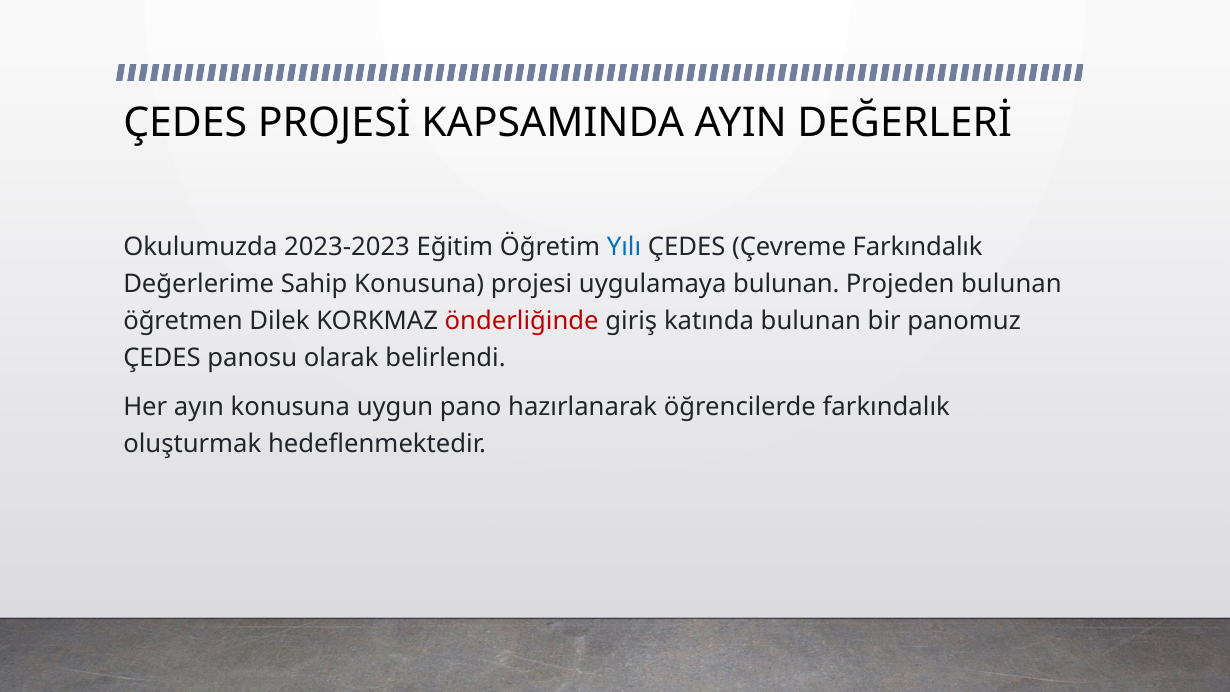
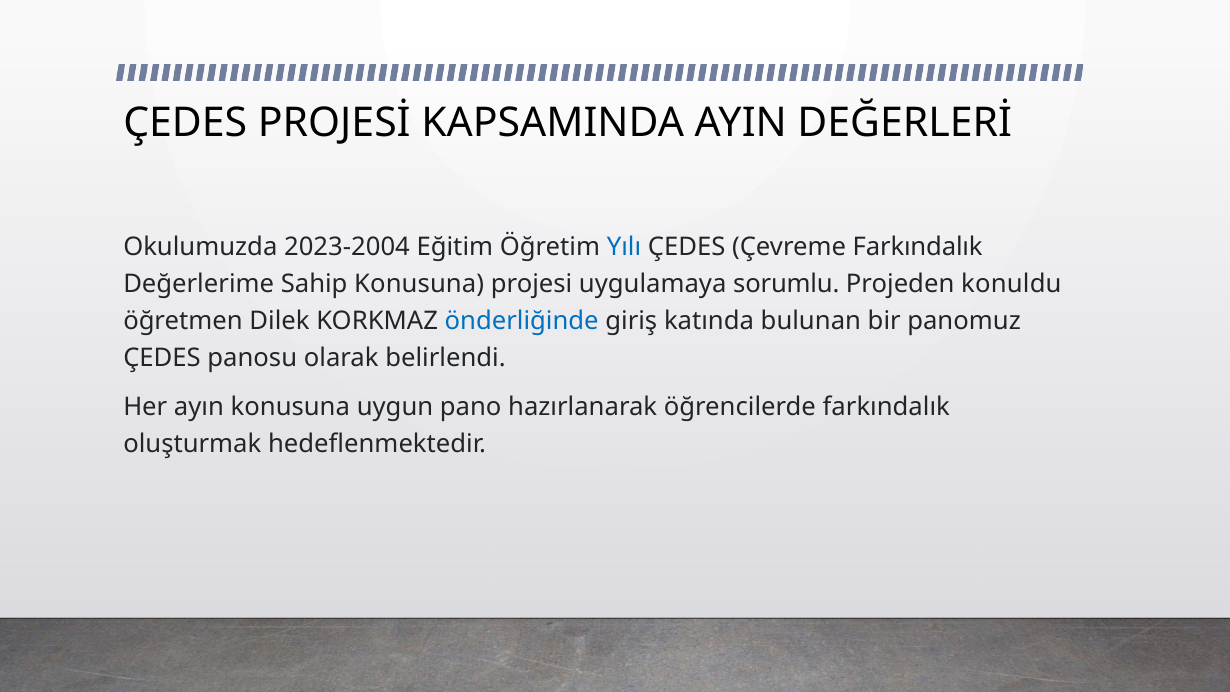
2023-2023: 2023-2023 -> 2023-2004
uygulamaya bulunan: bulunan -> sorumlu
Projeden bulunan: bulunan -> konuldu
önderliğinde colour: red -> blue
